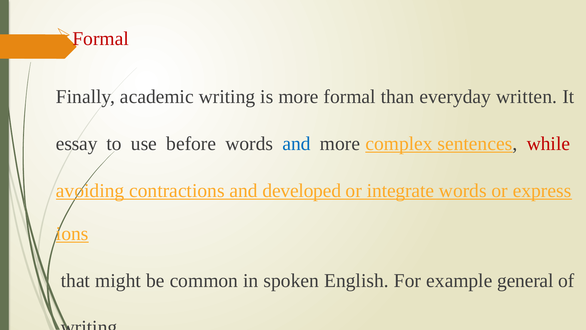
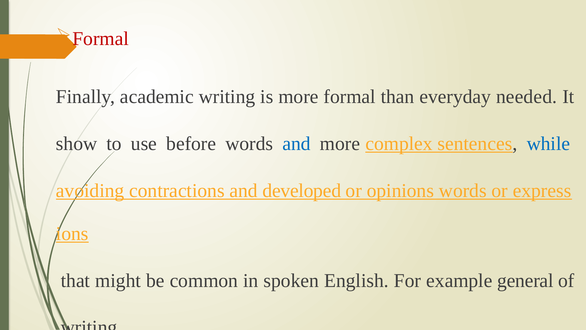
written: written -> needed
essay: essay -> show
while colour: red -> blue
integrate: integrate -> opinions
